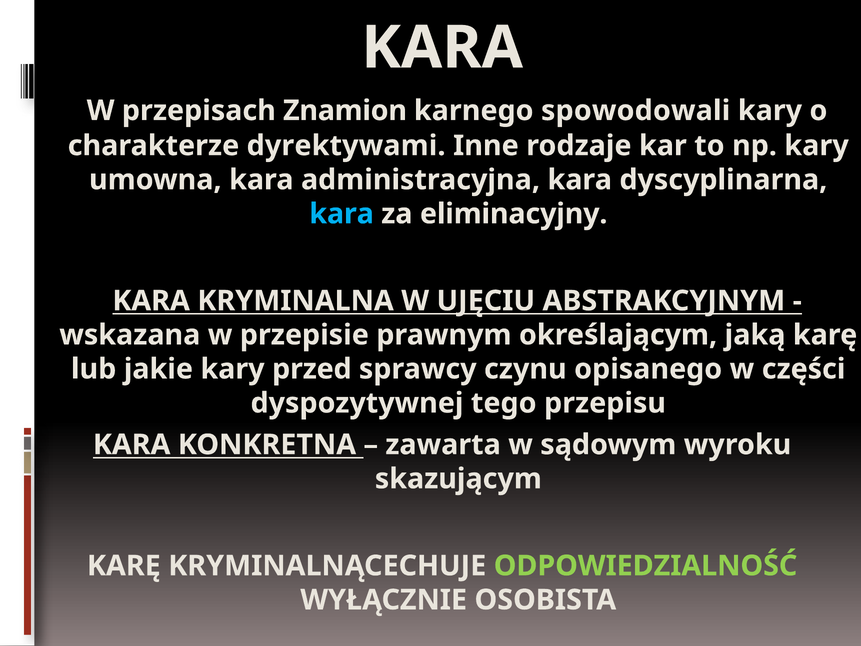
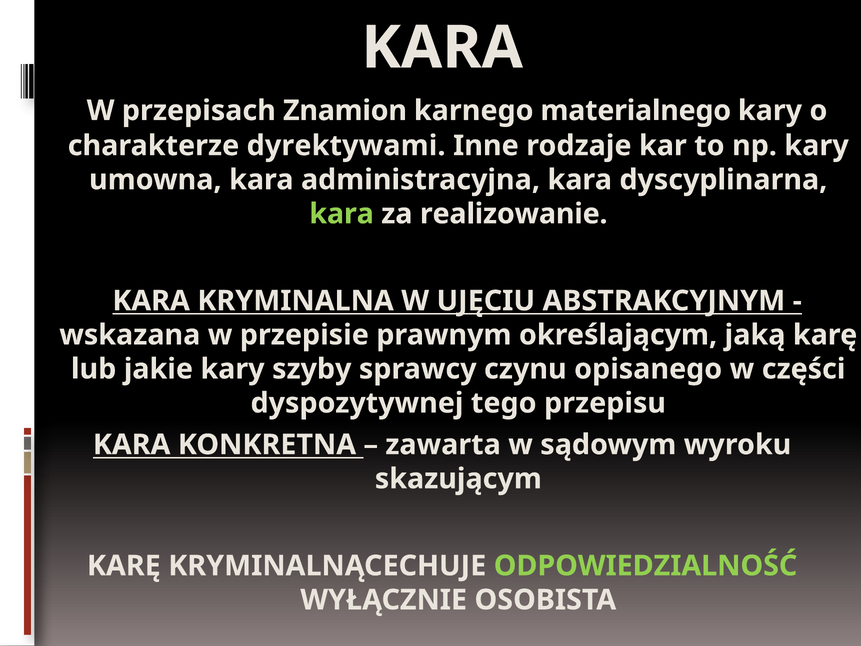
spowodowali: spowodowali -> materialnego
kara at (342, 214) colour: light blue -> light green
eliminacyjny: eliminacyjny -> realizowanie
przed: przed -> szyby
